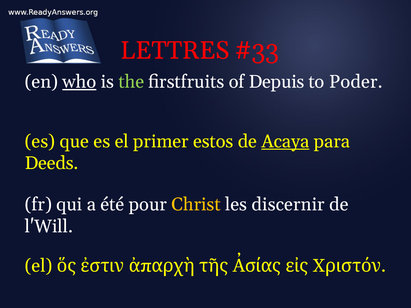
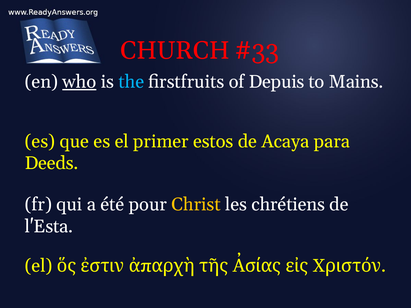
LETTRES: LETTRES -> CHURCH
the colour: light green -> light blue
Poder: Poder -> Mains
Acaya underline: present -> none
discernir: discernir -> chrétiens
l'Will: l'Will -> l'Esta
